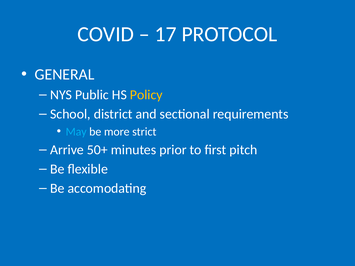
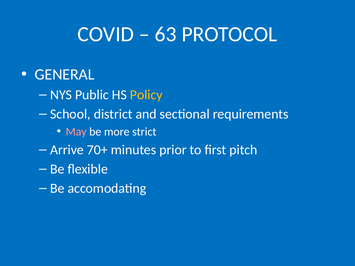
17: 17 -> 63
May colour: light blue -> pink
50+: 50+ -> 70+
